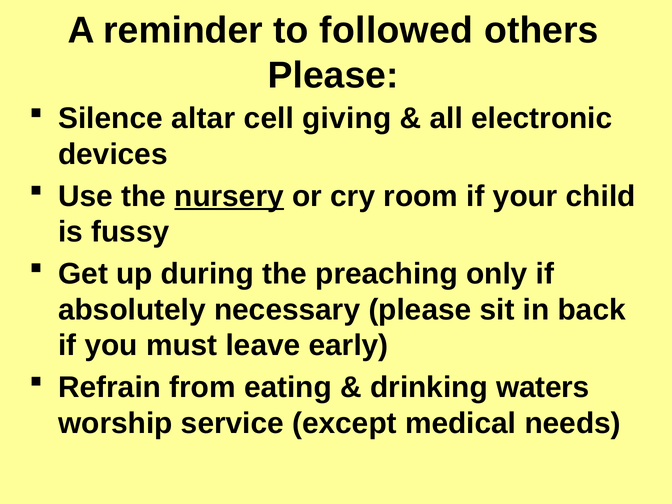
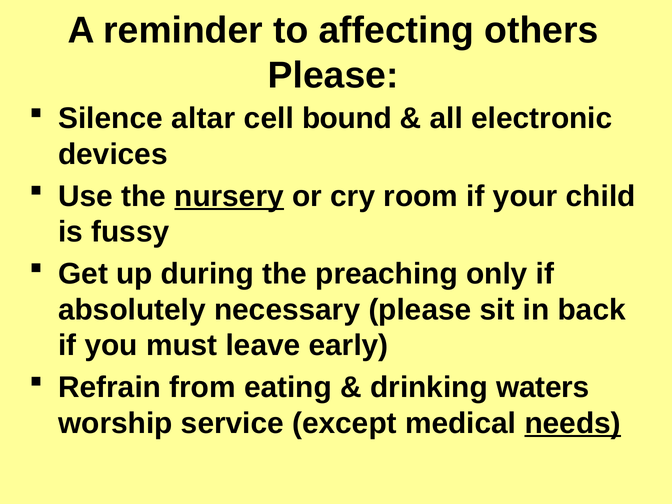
followed: followed -> affecting
giving: giving -> bound
needs underline: none -> present
